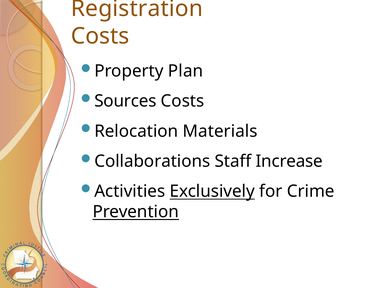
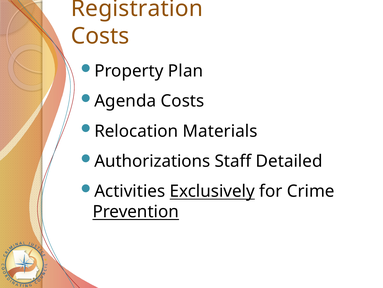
Sources: Sources -> Agenda
Collaborations: Collaborations -> Authorizations
Increase: Increase -> Detailed
